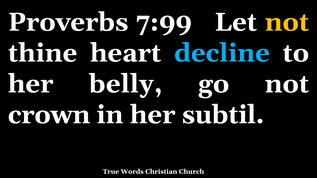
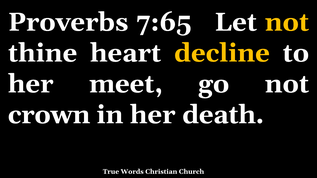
7:99: 7:99 -> 7:65
decline colour: light blue -> yellow
belly: belly -> meet
subtil: subtil -> death
